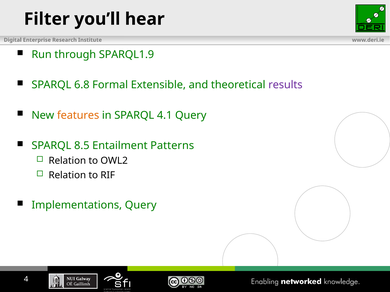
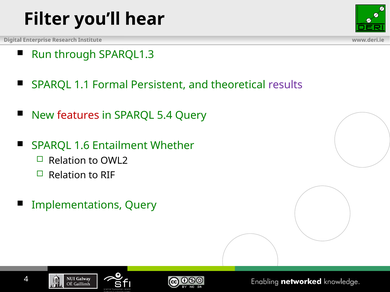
SPARQL1.9: SPARQL1.9 -> SPARQL1.3
6.8: 6.8 -> 1.1
Extensible: Extensible -> Persistent
features colour: orange -> red
4.1: 4.1 -> 5.4
8.5: 8.5 -> 1.6
Patterns: Patterns -> Whether
